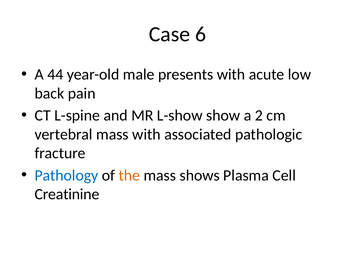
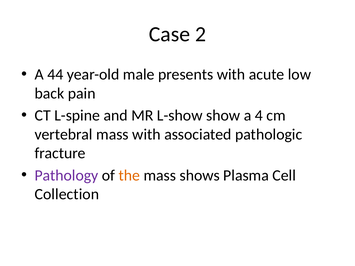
6: 6 -> 2
2: 2 -> 4
Pathology colour: blue -> purple
Creatinine: Creatinine -> Collection
